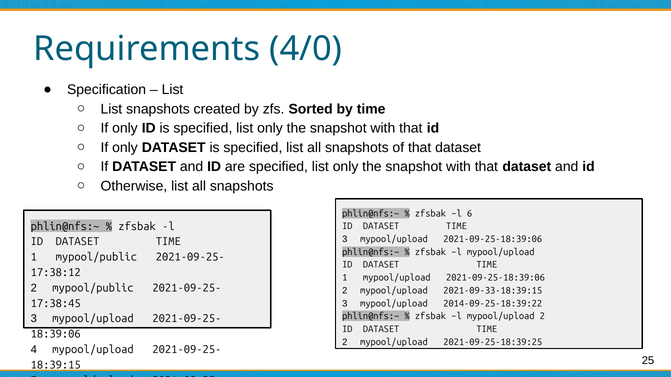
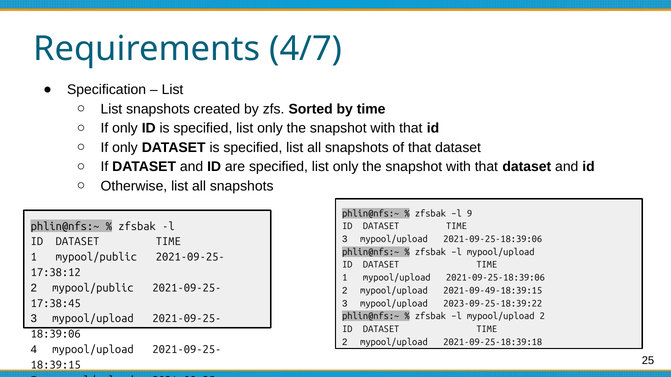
4/0: 4/0 -> 4/7
6: 6 -> 9
2021-09-33-18:39:15: 2021-09-33-18:39:15 -> 2021-09-49-18:39:15
2014-09-25-18:39:22: 2014-09-25-18:39:22 -> 2023-09-25-18:39:22
2021-09-25-18:39:25: 2021-09-25-18:39:25 -> 2021-09-25-18:39:18
